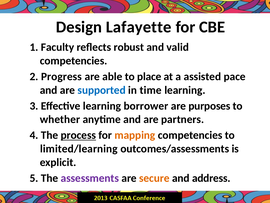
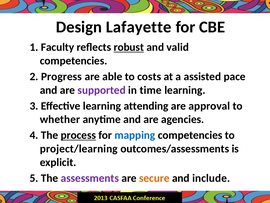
robust underline: none -> present
place: place -> costs
supported colour: blue -> purple
borrower: borrower -> attending
purposes: purposes -> approval
partners: partners -> agencies
mapping colour: orange -> blue
limited/learning: limited/learning -> project/learning
address: address -> include
